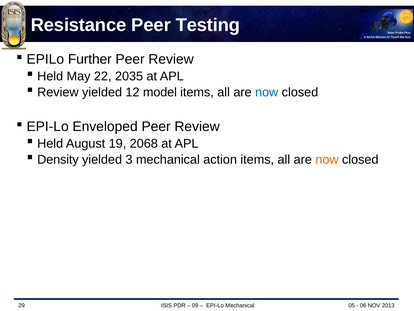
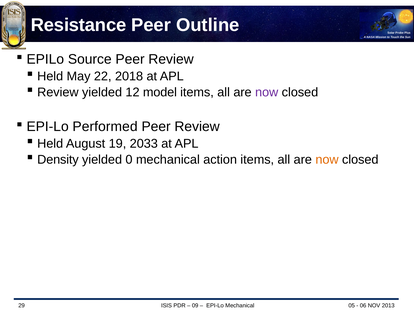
Testing: Testing -> Outline
Further: Further -> Source
2035: 2035 -> 2018
now at (267, 92) colour: blue -> purple
Enveloped: Enveloped -> Performed
2068: 2068 -> 2033
3: 3 -> 0
